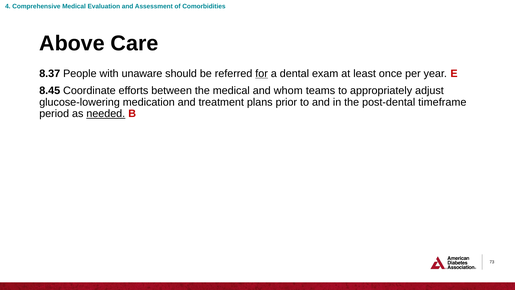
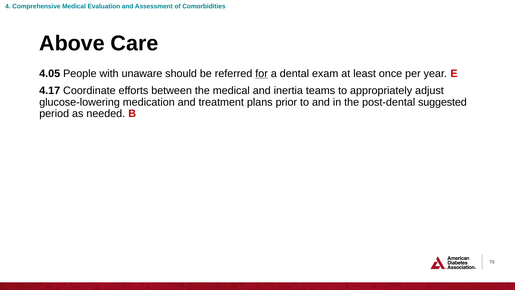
8.37: 8.37 -> 4.05
8.45: 8.45 -> 4.17
whom: whom -> inertia
timeframe: timeframe -> suggested
needed underline: present -> none
